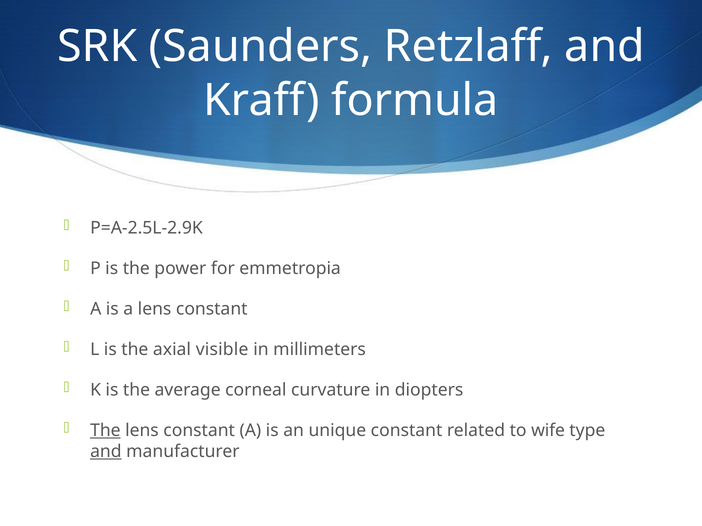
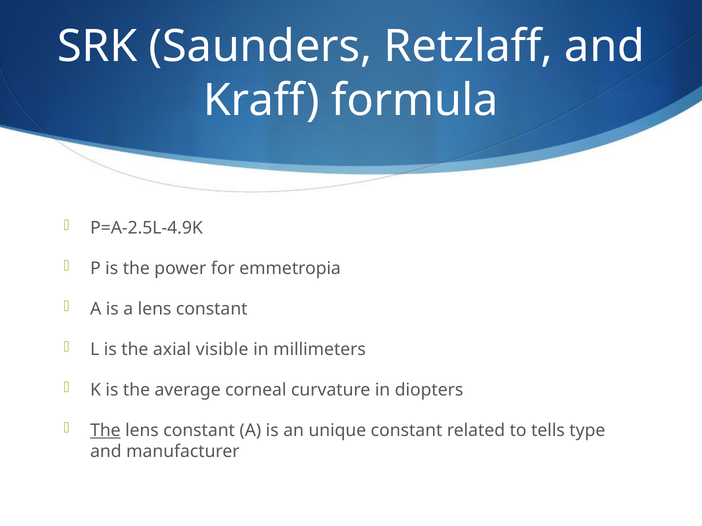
P=A-2.5L-2.9K: P=A-2.5L-2.9K -> P=A-2.5L-4.9K
wife: wife -> tells
and at (106, 452) underline: present -> none
